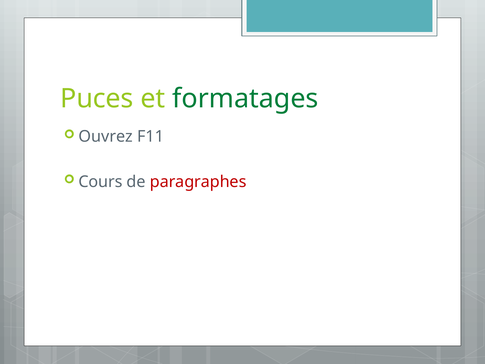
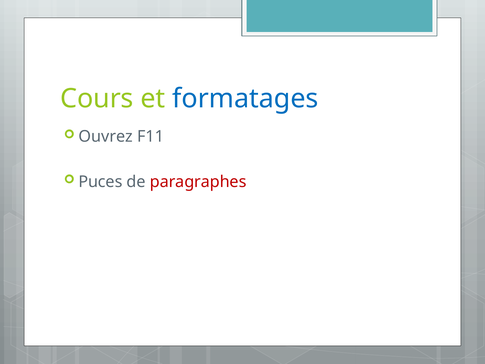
Puces: Puces -> Cours
formatages colour: green -> blue
Cours: Cours -> Puces
